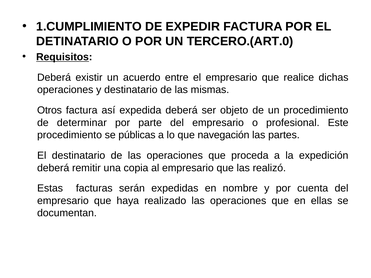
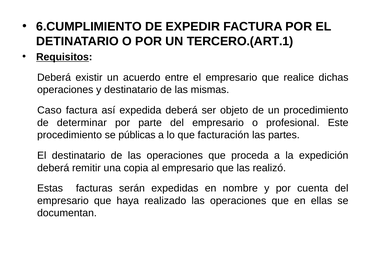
1.CUMPLIMIENTO: 1.CUMPLIMIENTO -> 6.CUMPLIMIENTO
TERCERO.(ART.0: TERCERO.(ART.0 -> TERCERO.(ART.1
Otros: Otros -> Caso
navegación: navegación -> facturación
